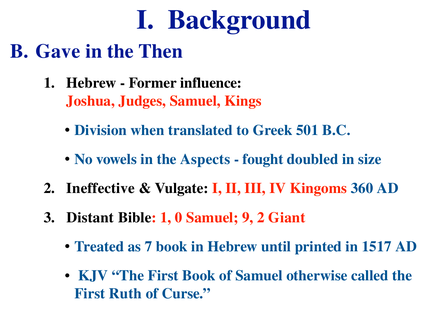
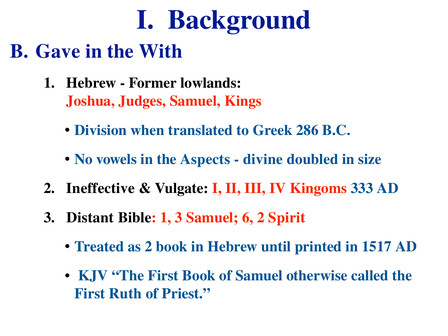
Then: Then -> With
influence: influence -> lowlands
501: 501 -> 286
fought: fought -> divine
360: 360 -> 333
1 0: 0 -> 3
9: 9 -> 6
Giant: Giant -> Spirit
as 7: 7 -> 2
Curse: Curse -> Priest
